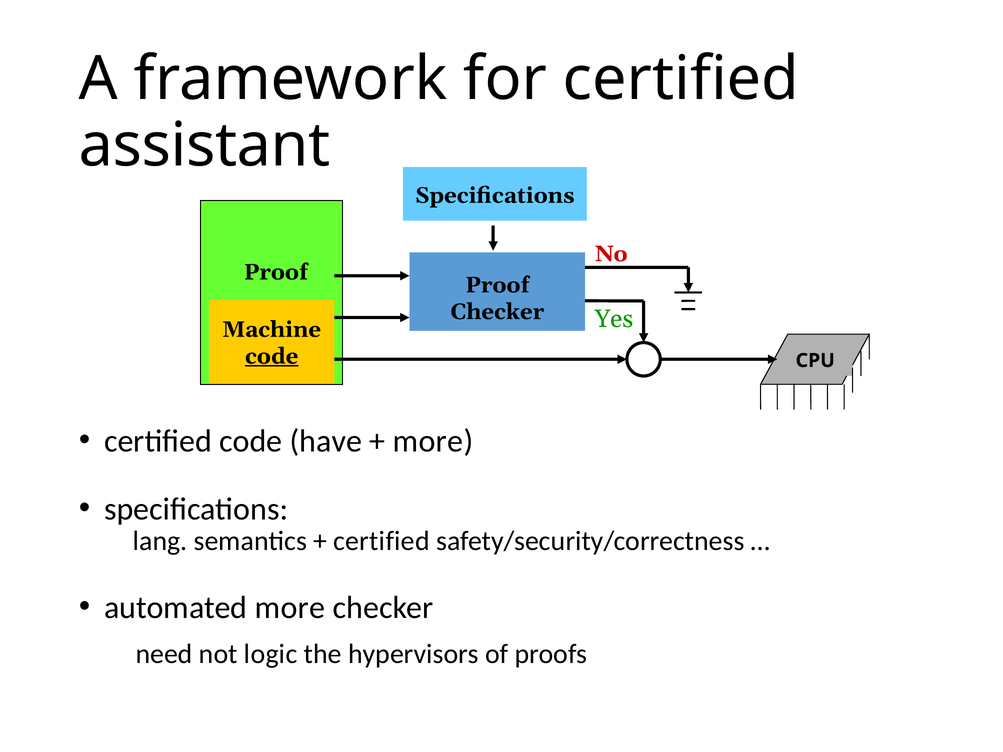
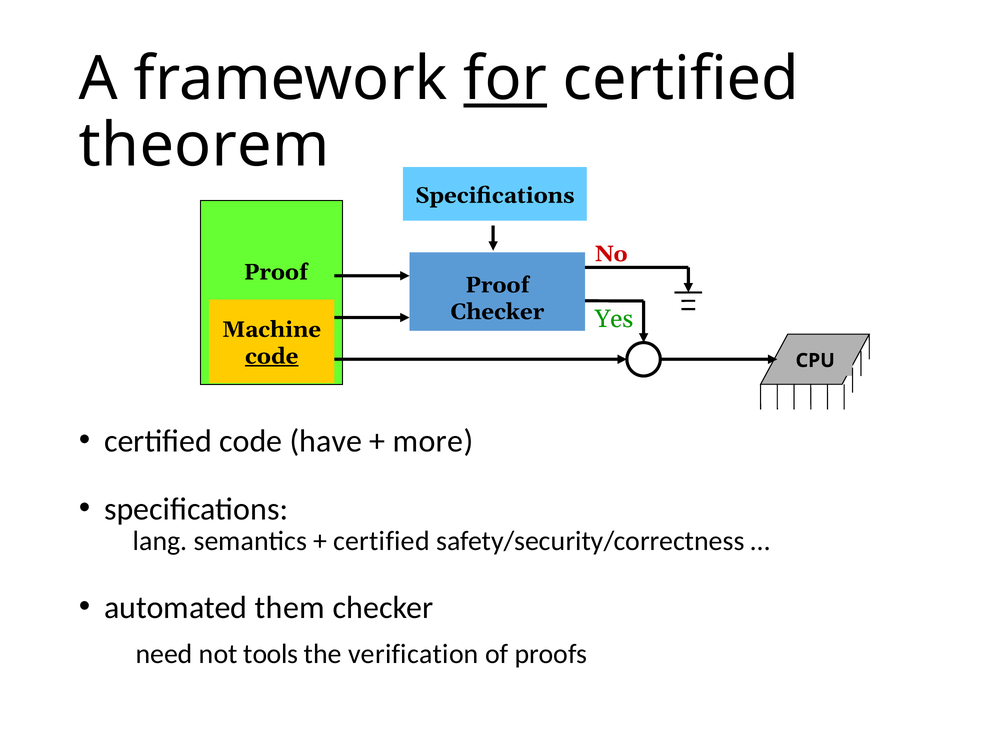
for underline: none -> present
assistant: assistant -> theorem
automated more: more -> them
logic: logic -> tools
hypervisors: hypervisors -> verification
